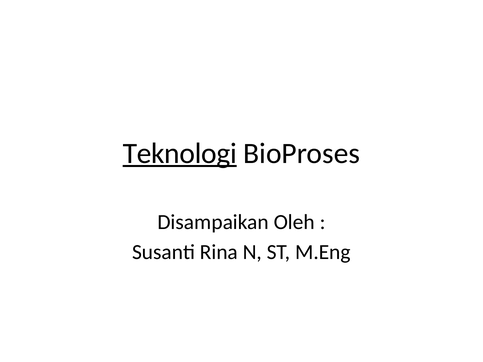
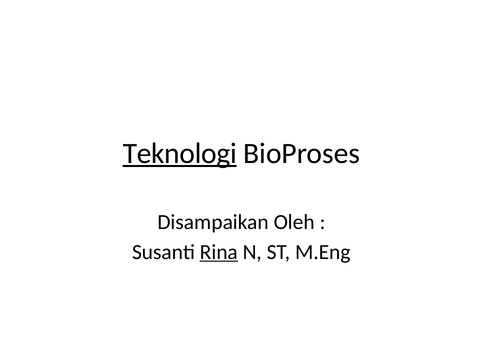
Rina underline: none -> present
